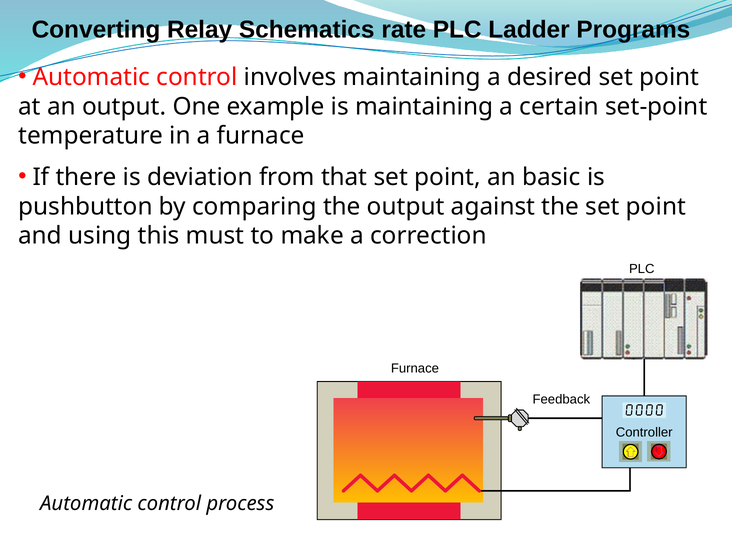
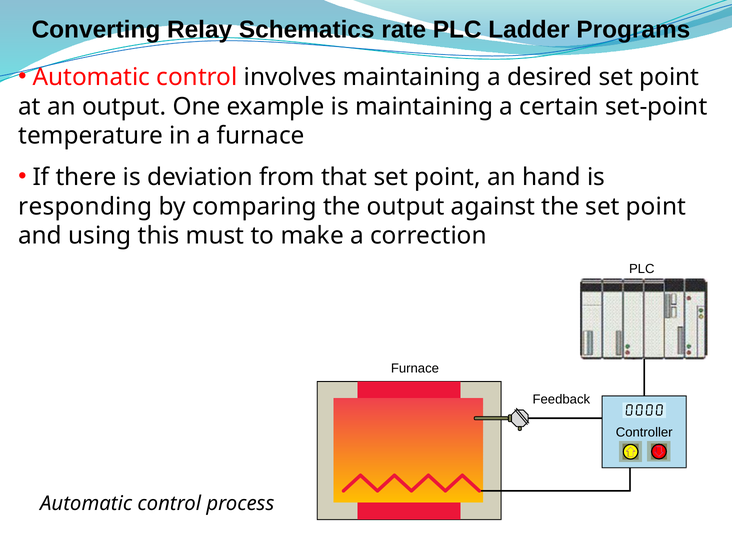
basic: basic -> hand
pushbutton: pushbutton -> responding
